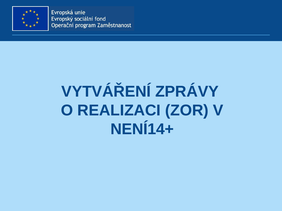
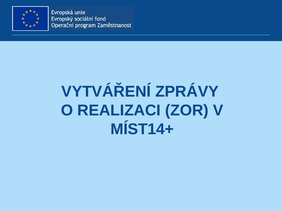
NENÍ14+: NENÍ14+ -> MÍST14+
